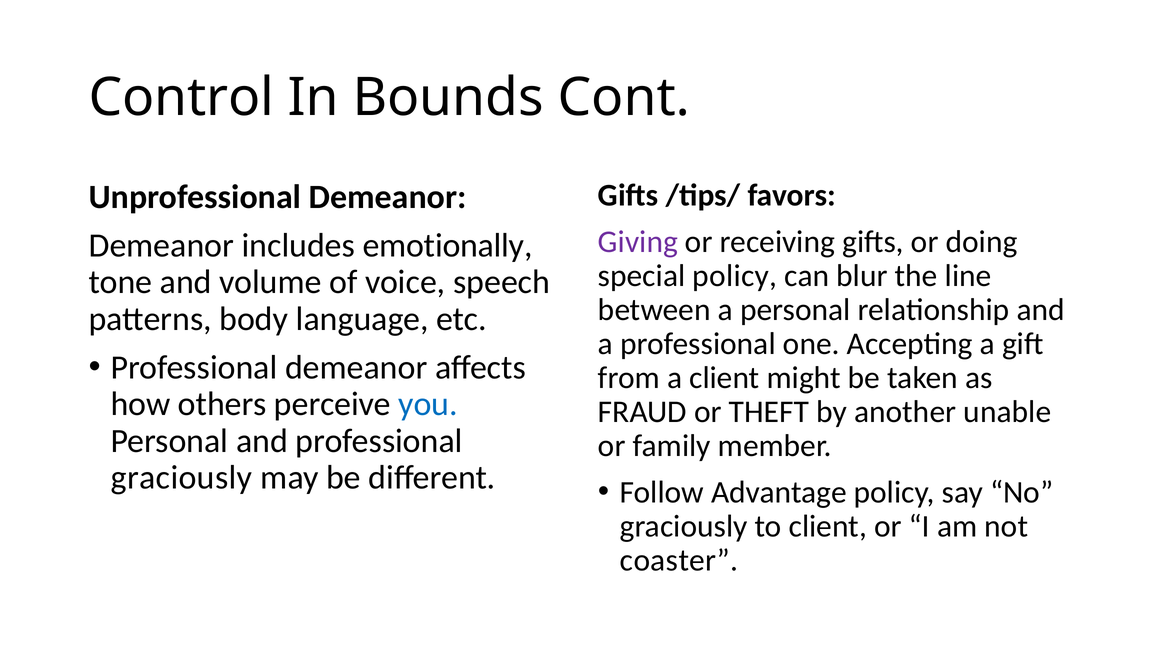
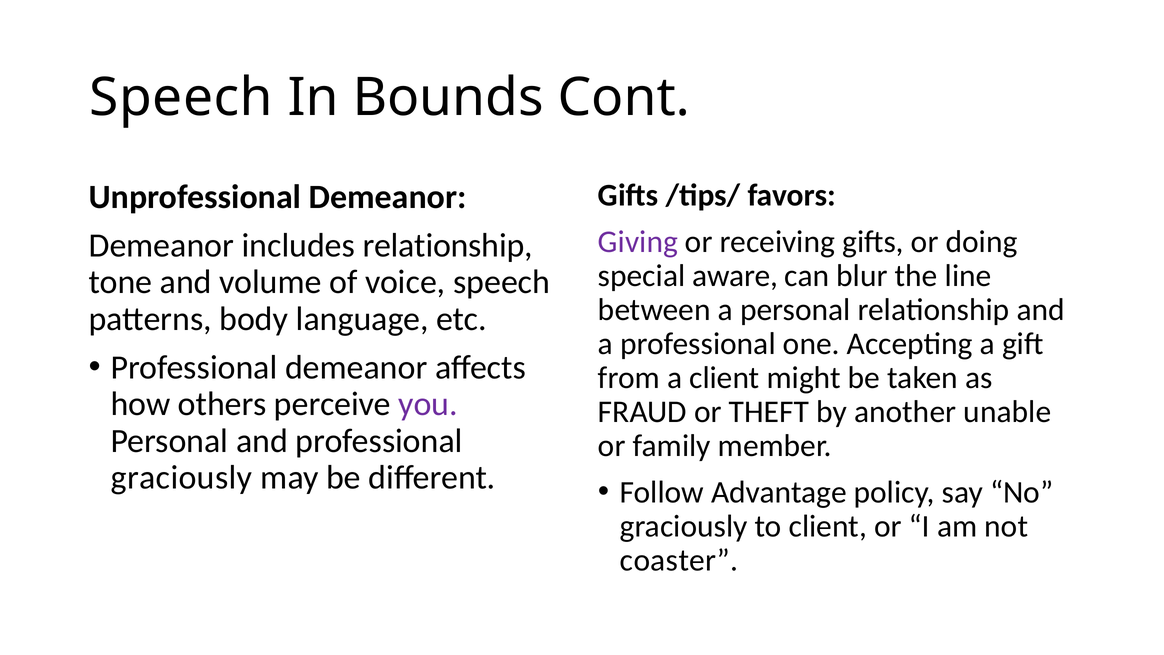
Control at (181, 98): Control -> Speech
includes emotionally: emotionally -> relationship
special policy: policy -> aware
you colour: blue -> purple
